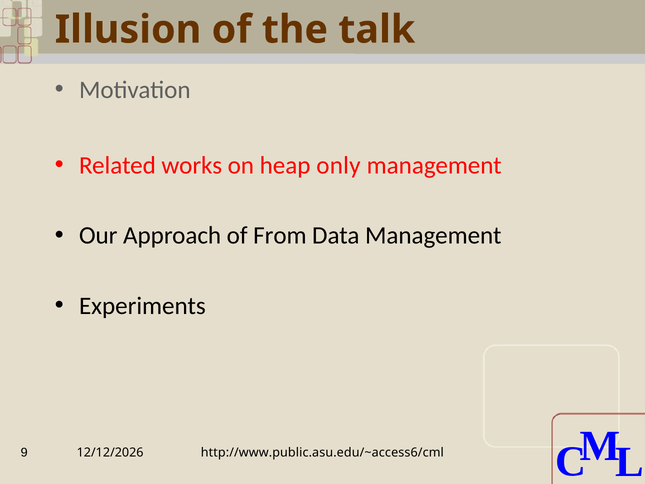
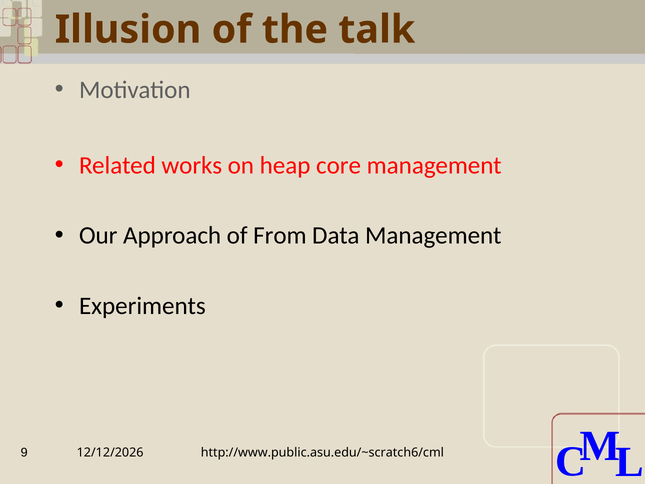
only: only -> core
http://www.public.asu.edu/~access6/cml: http://www.public.asu.edu/~access6/cml -> http://www.public.asu.edu/~scratch6/cml
